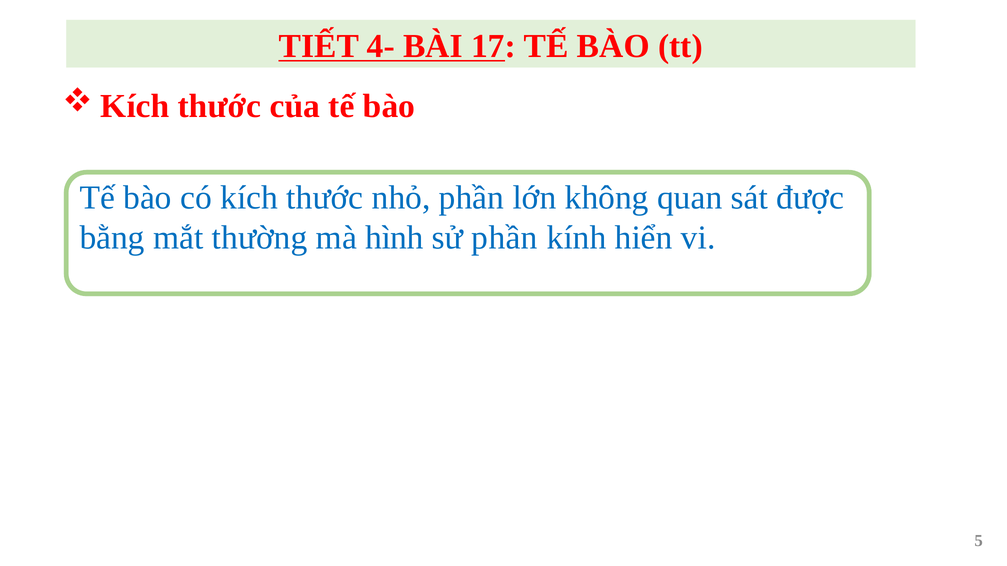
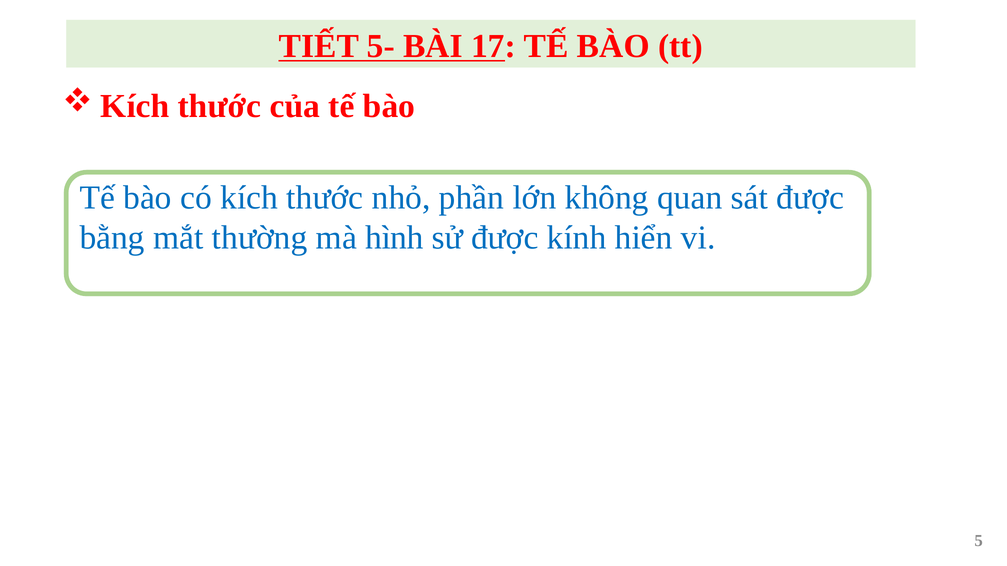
4-: 4- -> 5-
sử phần: phần -> được
